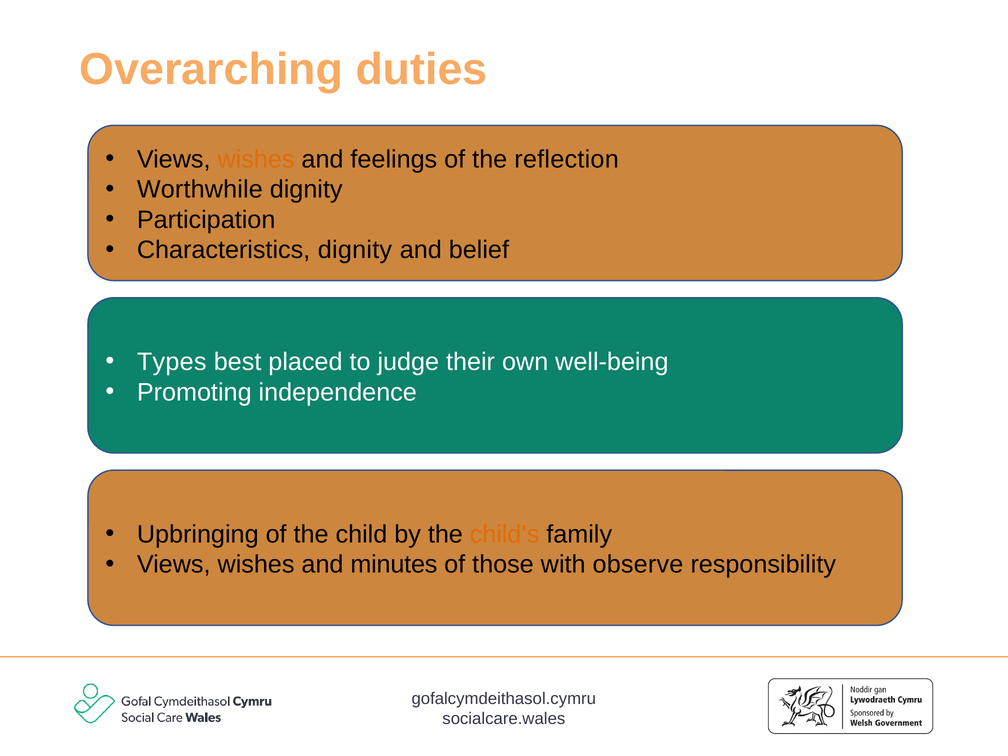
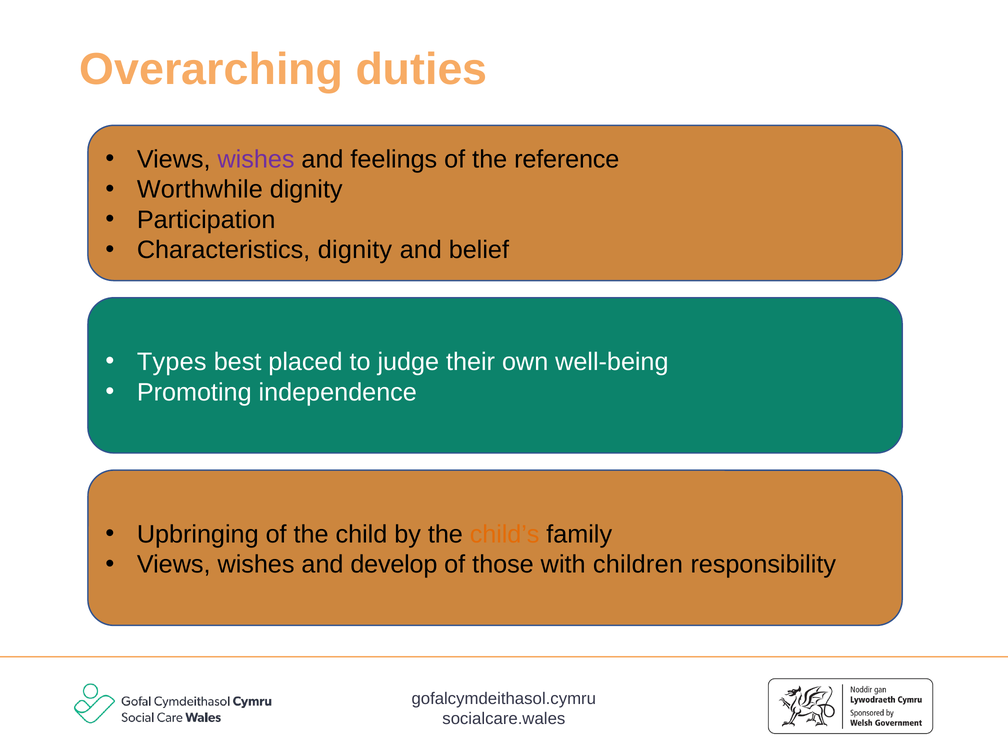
wishes at (256, 159) colour: orange -> purple
reflection: reflection -> reference
minutes: minutes -> develop
observe: observe -> children
